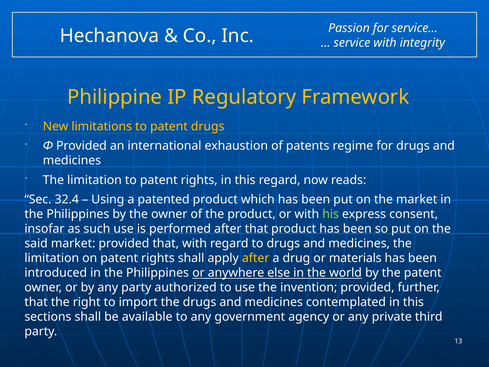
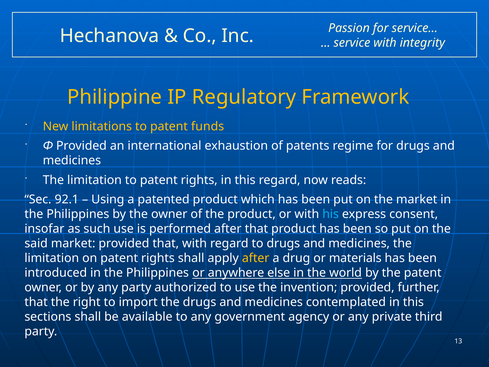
patent drugs: drugs -> funds
32.4: 32.4 -> 92.1
his colour: light green -> light blue
